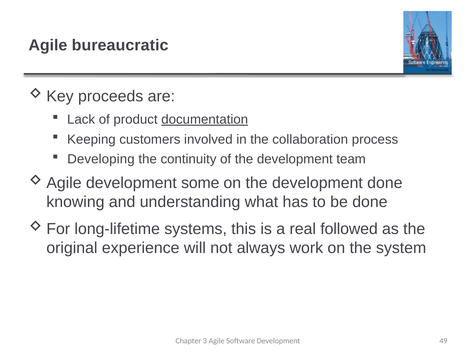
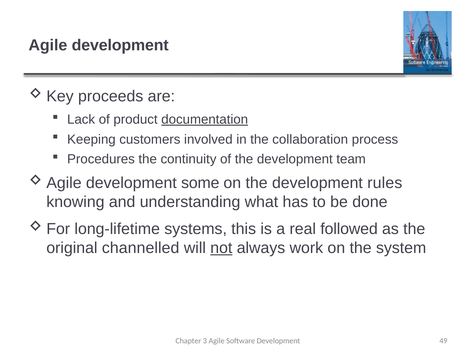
Agile bureaucratic: bureaucratic -> development
Developing: Developing -> Procedures
development done: done -> rules
experience: experience -> channelled
not underline: none -> present
